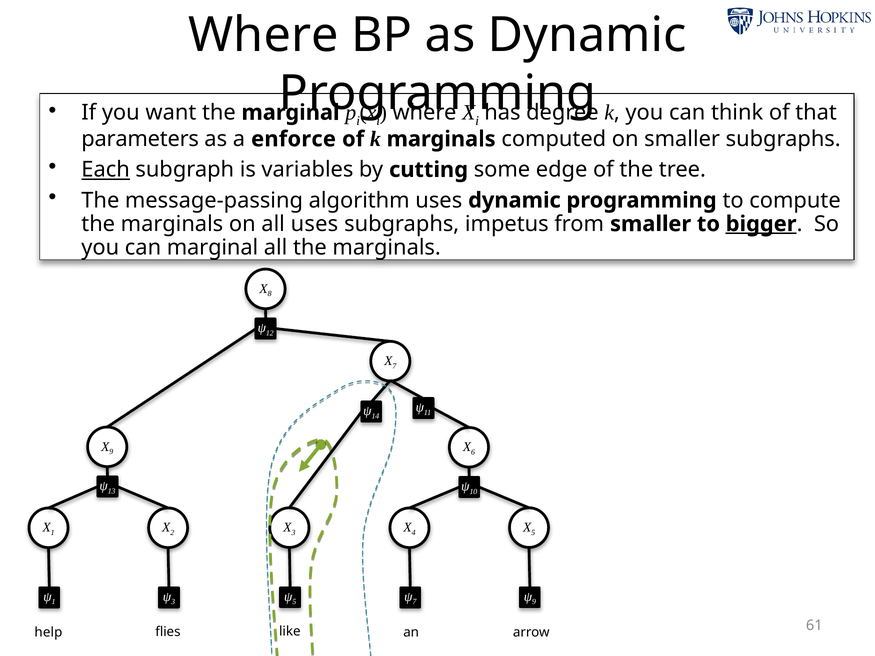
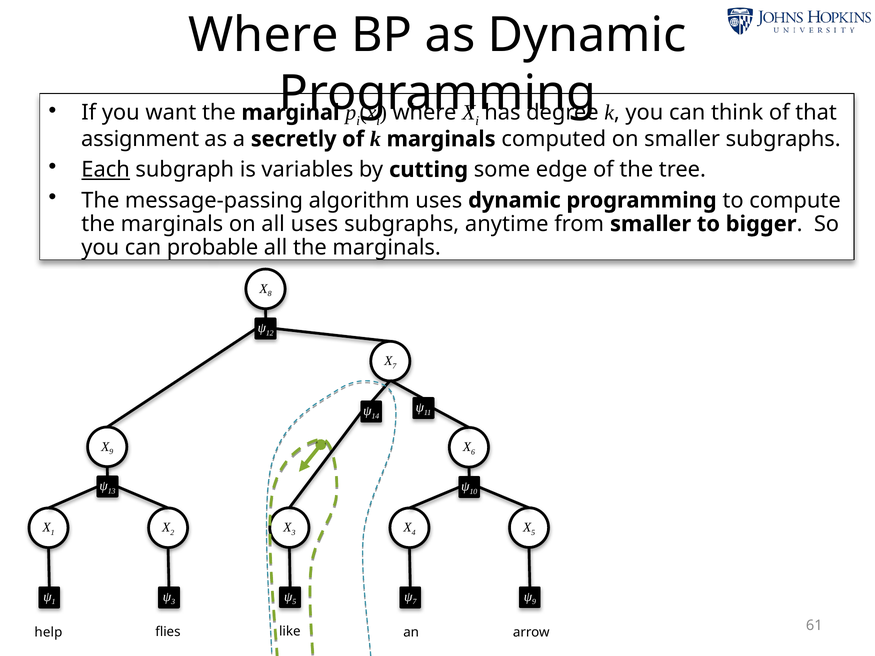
parameters: parameters -> assignment
enforce: enforce -> secretly
impetus: impetus -> anytime
bigger underline: present -> none
can marginal: marginal -> probable
